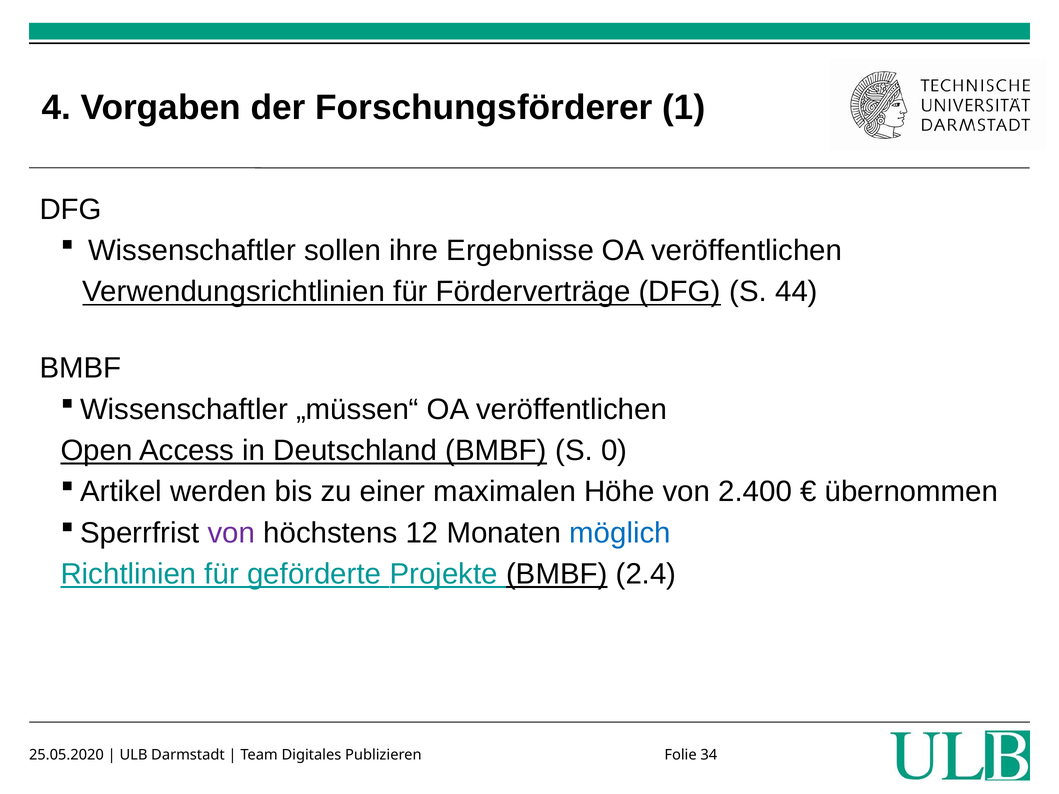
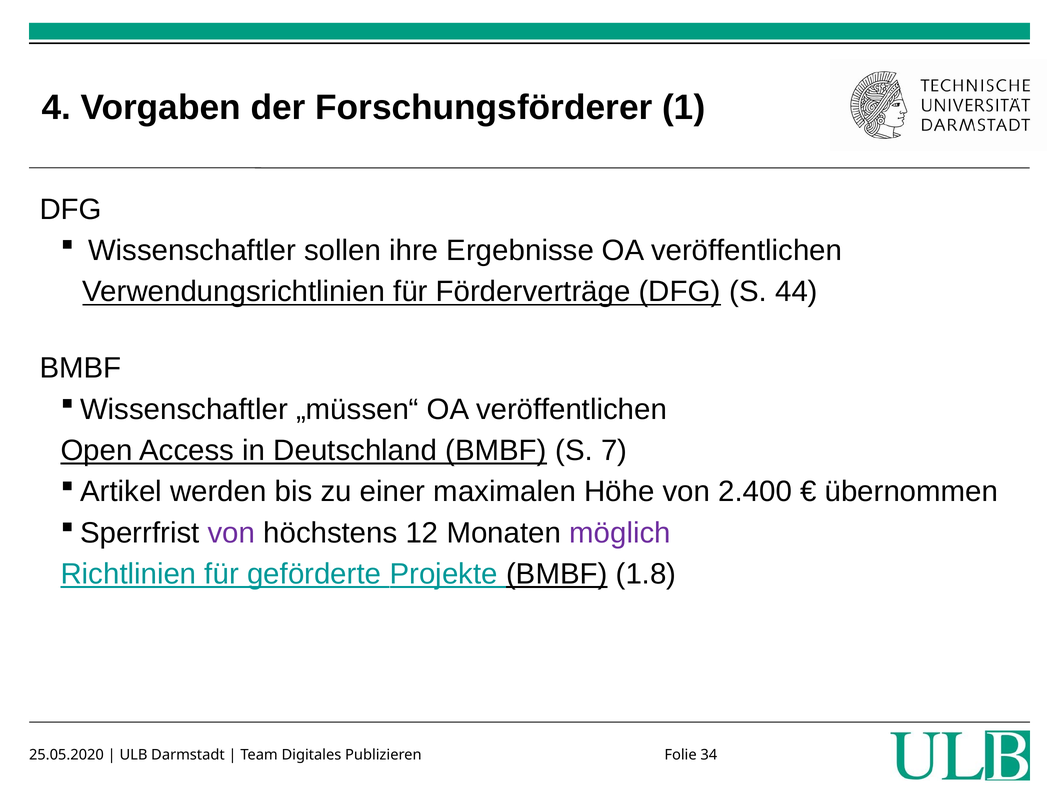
0: 0 -> 7
möglich colour: blue -> purple
2.4: 2.4 -> 1.8
